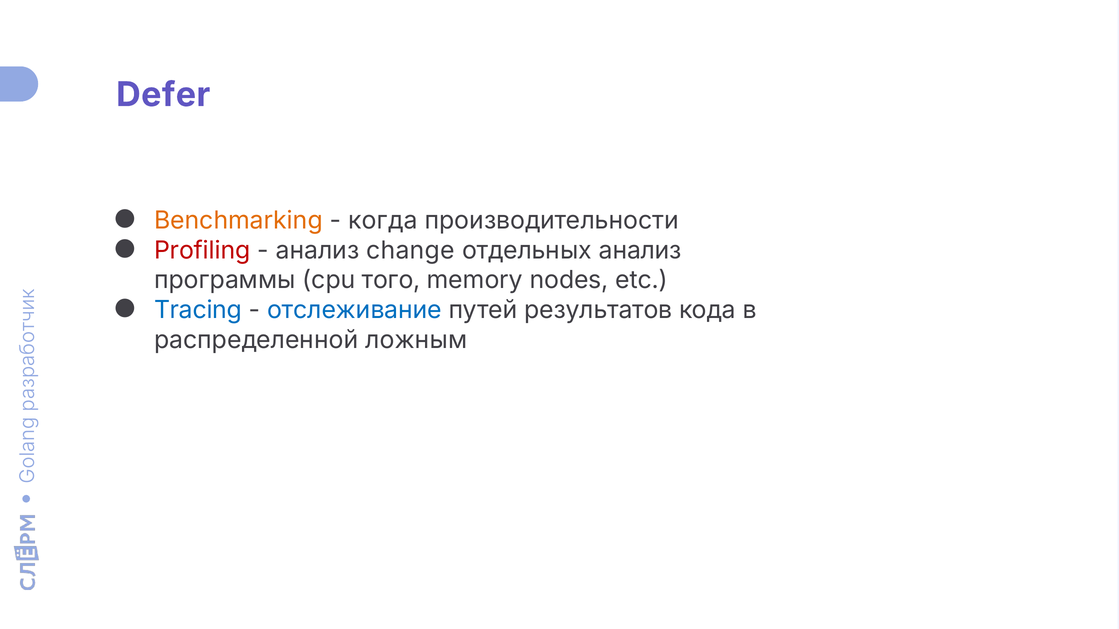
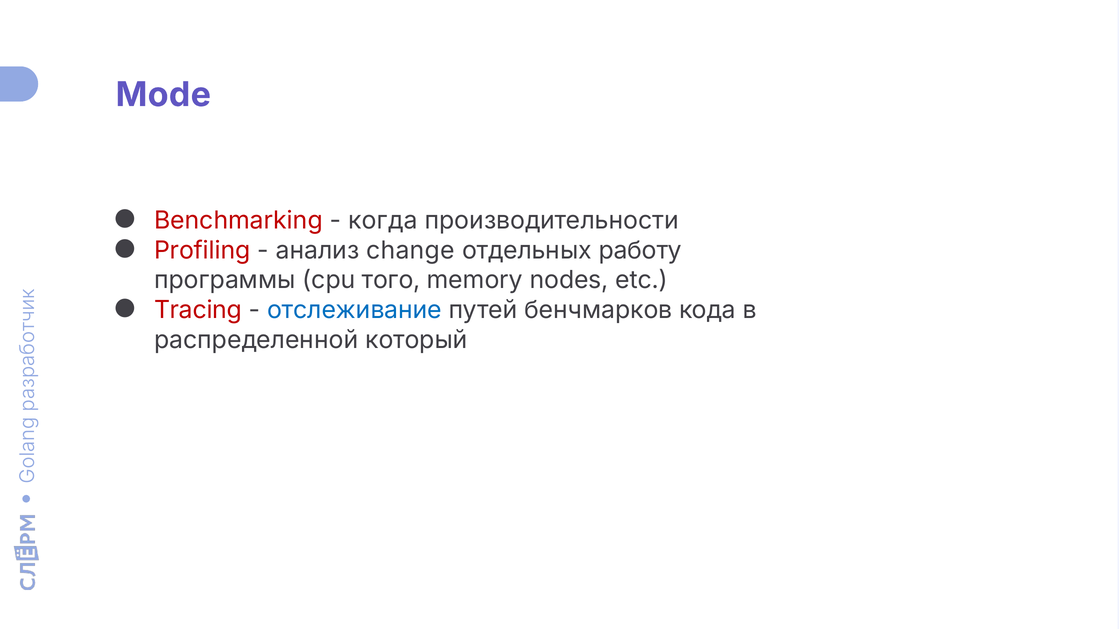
Defer: Defer -> Mode
Benchmarking colour: orange -> red
отдельных анализ: анализ -> работу
Tracing colour: blue -> red
результатов: результатов -> бенчмарков
ложным: ложным -> который
